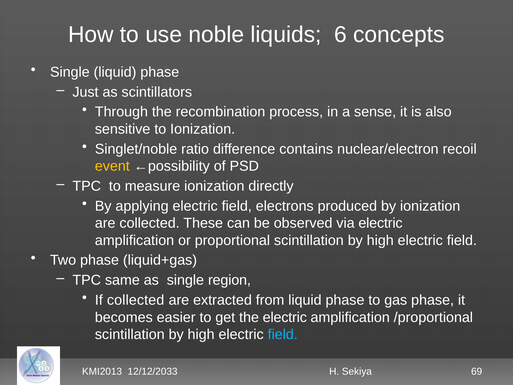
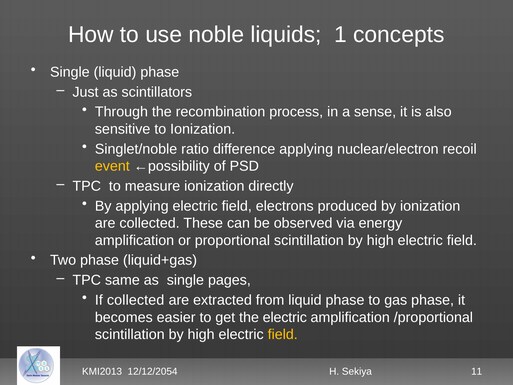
6: 6 -> 1
difference contains: contains -> applying
via electric: electric -> energy
region: region -> pages
field at (283, 334) colour: light blue -> yellow
12/12/2033: 12/12/2033 -> 12/12/2054
69: 69 -> 11
